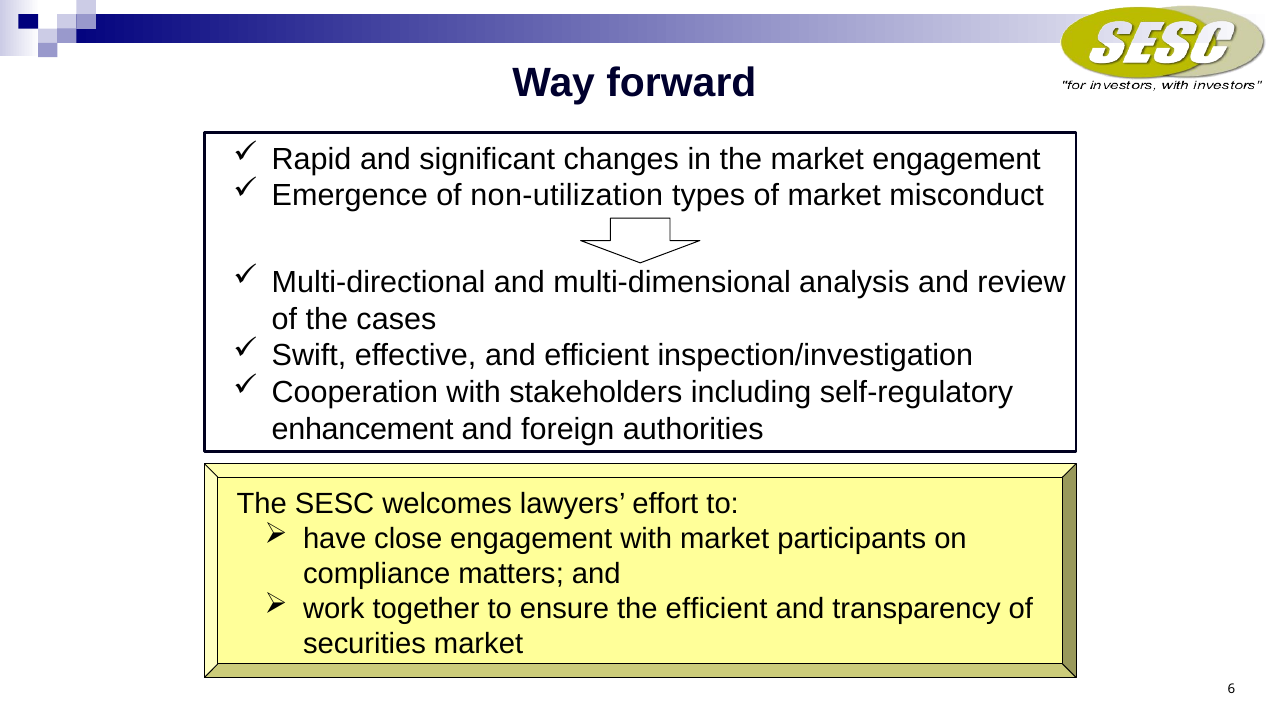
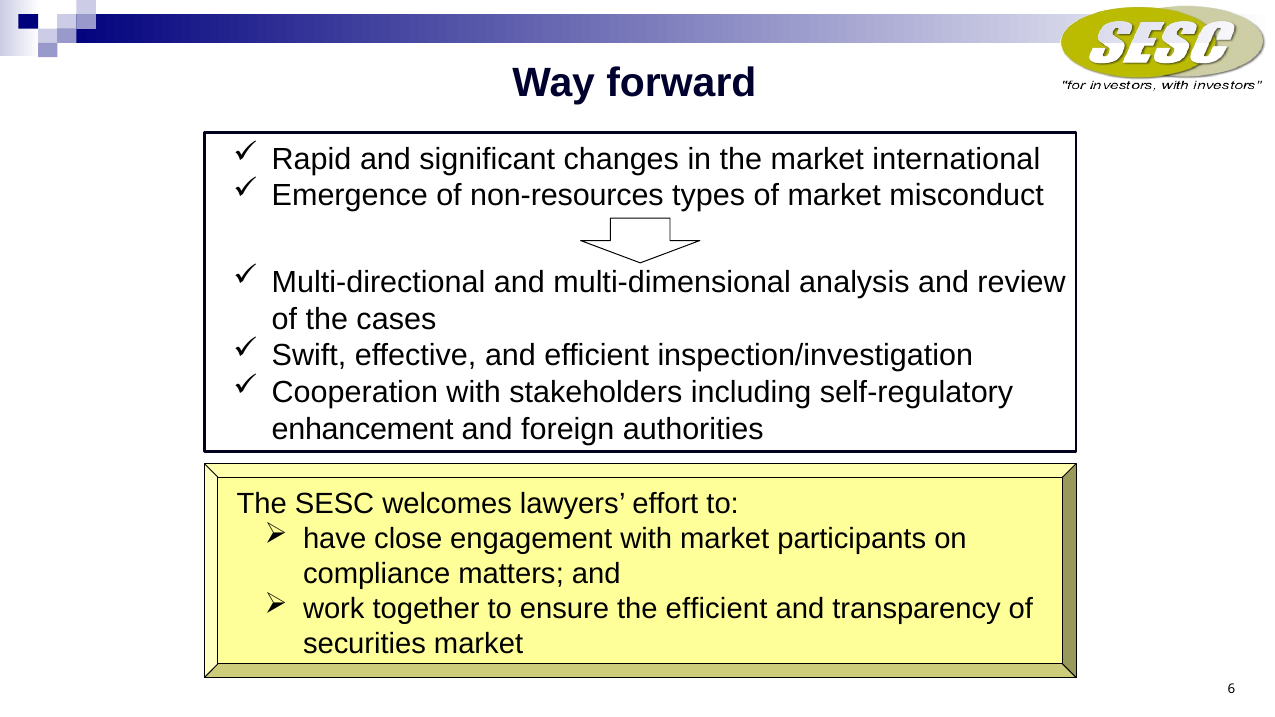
market engagement: engagement -> international
non-utilization: non-utilization -> non-resources
